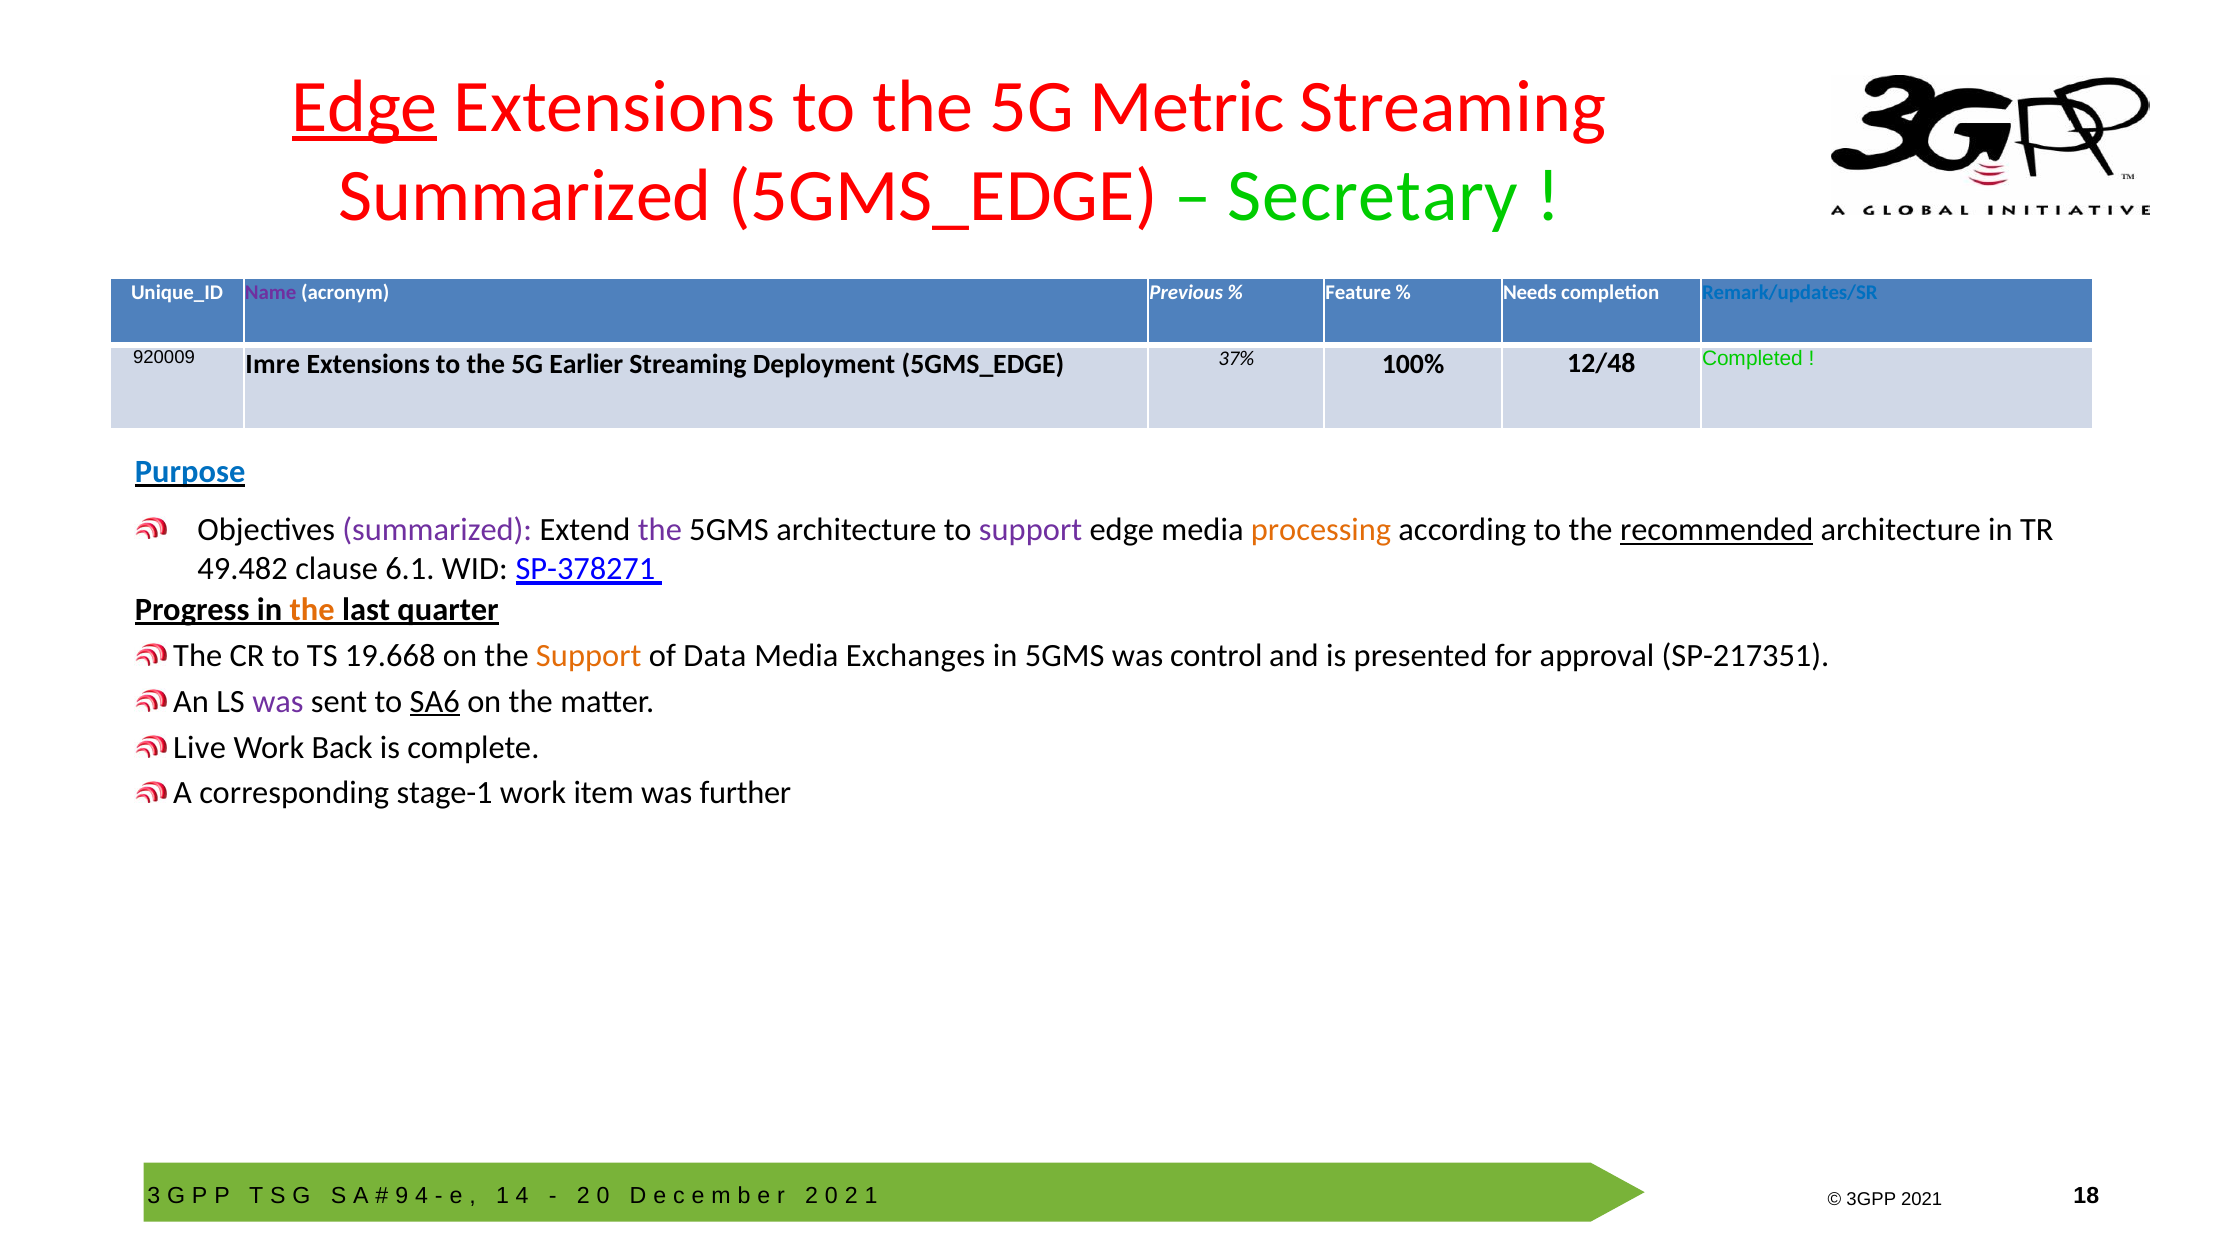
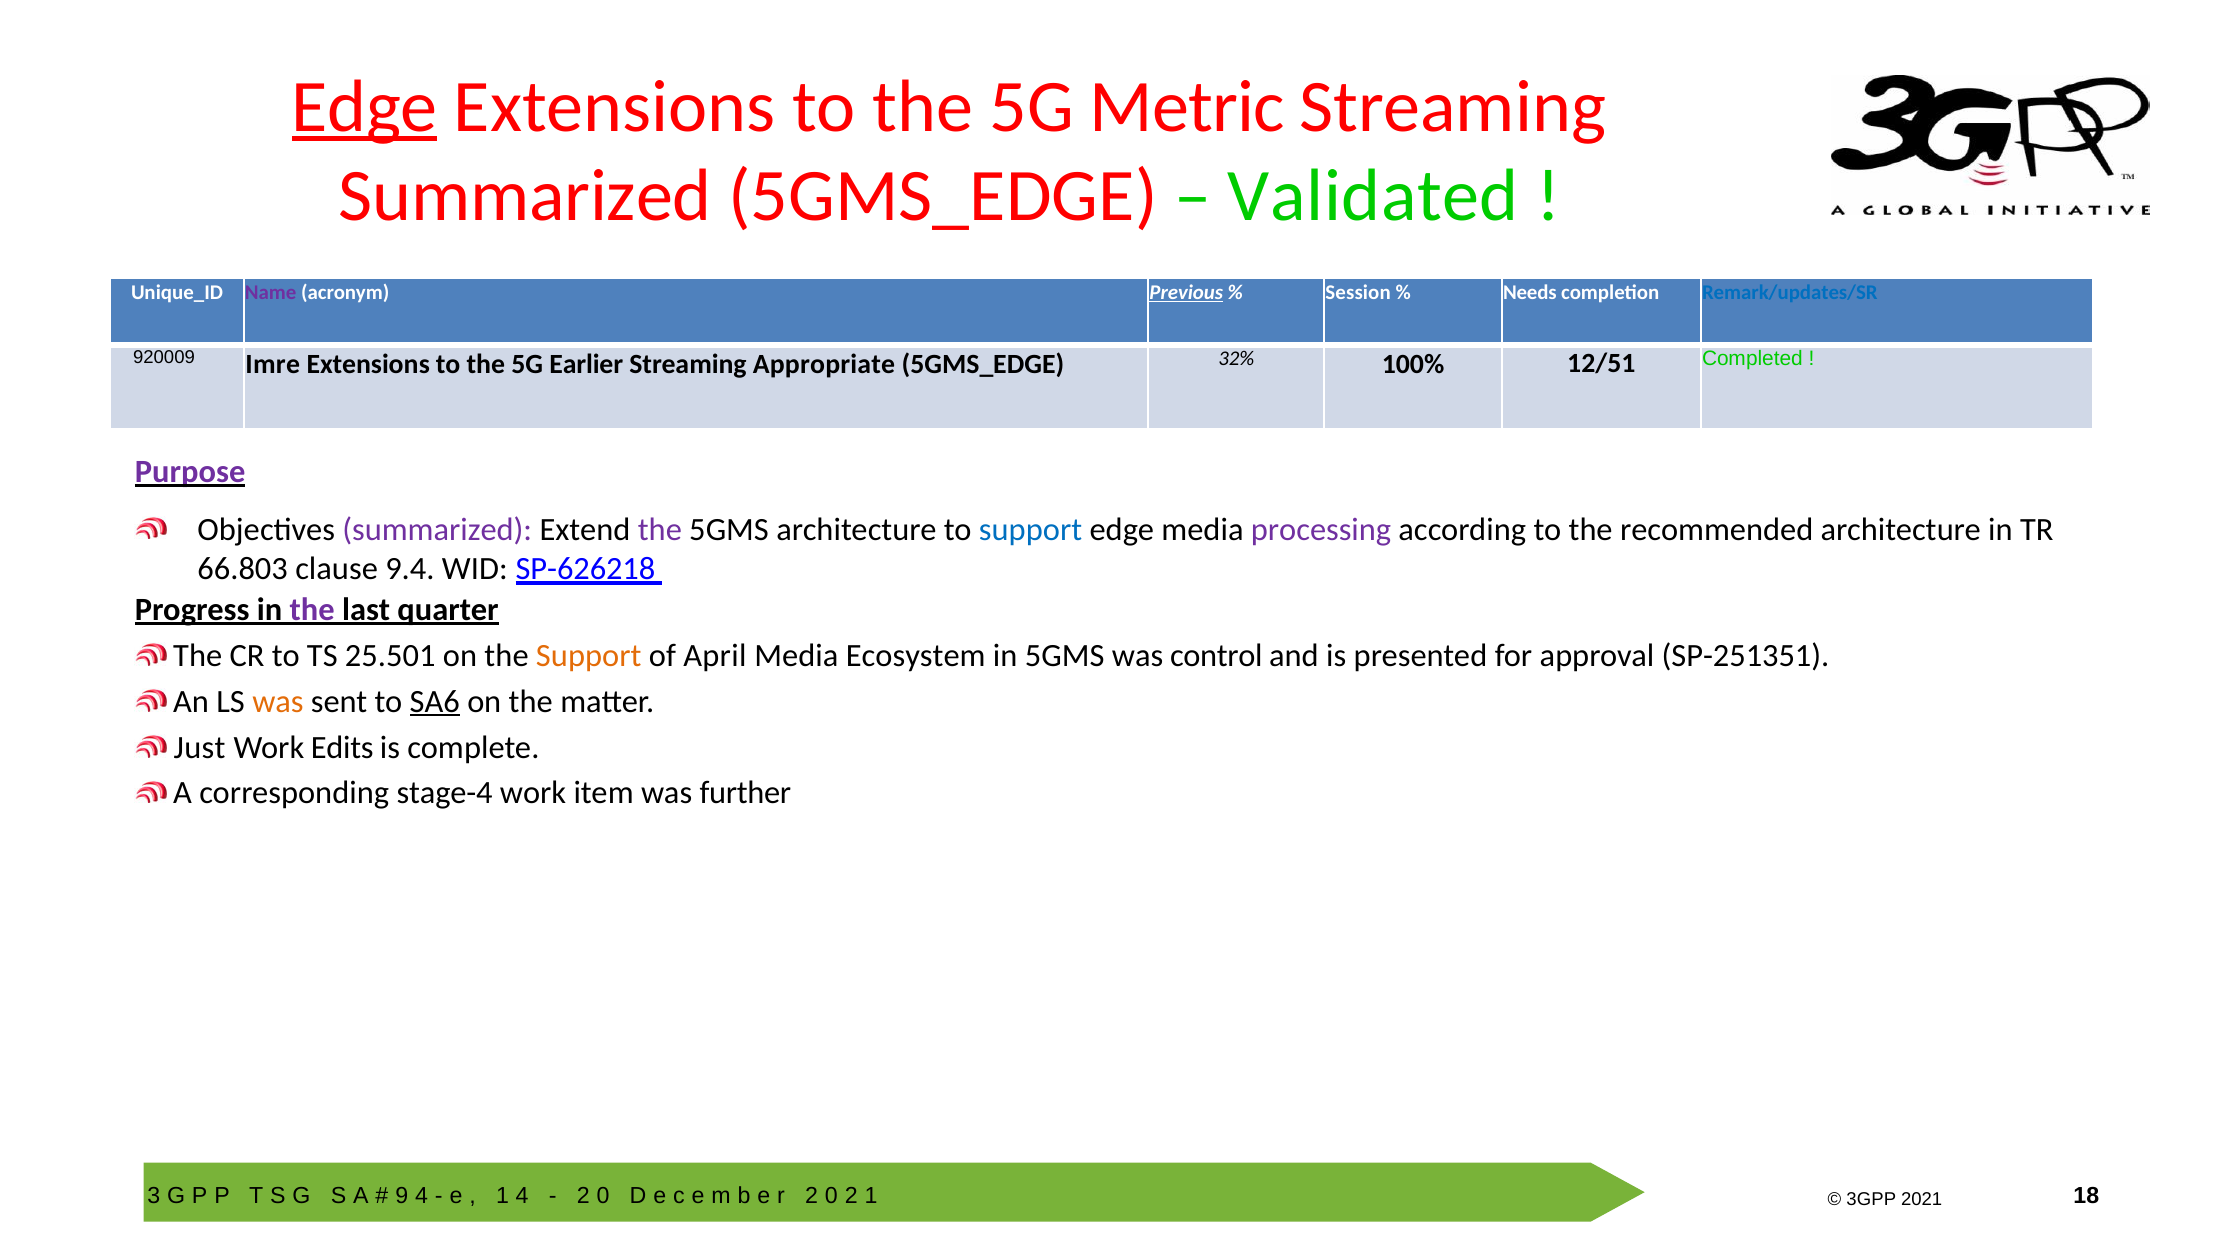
Secretary: Secretary -> Validated
Previous underline: none -> present
Feature: Feature -> Session
Deployment: Deployment -> Appropriate
37%: 37% -> 32%
12/48: 12/48 -> 12/51
Purpose colour: blue -> purple
support at (1031, 530) colour: purple -> blue
processing colour: orange -> purple
recommended underline: present -> none
49.482: 49.482 -> 66.803
6.1: 6.1 -> 9.4
SP-378271: SP-378271 -> SP-626218
the at (312, 610) colour: orange -> purple
19.668: 19.668 -> 25.501
Data: Data -> April
Exchanges: Exchanges -> Ecosystem
SP-217351: SP-217351 -> SP-251351
was at (278, 702) colour: purple -> orange
Live: Live -> Just
Back: Back -> Edits
stage-1: stage-1 -> stage-4
